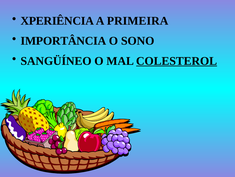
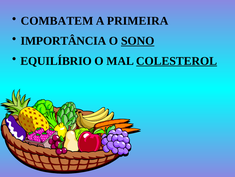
XPERIÊNCIA: XPERIÊNCIA -> COMBATEM
SONO underline: none -> present
SANGÜÍNEO: SANGÜÍNEO -> EQUILÍBRIO
